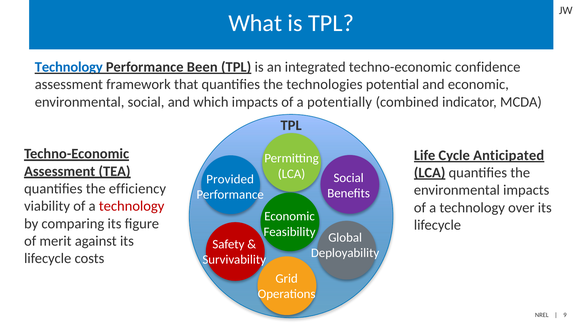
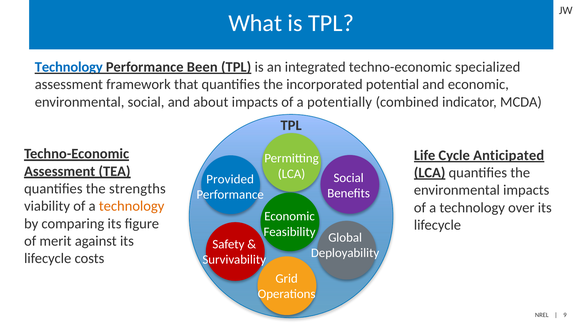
confidence: confidence -> specialized
technologies: technologies -> incorporated
which: which -> about
efficiency: efficiency -> strengths
technology at (132, 206) colour: red -> orange
